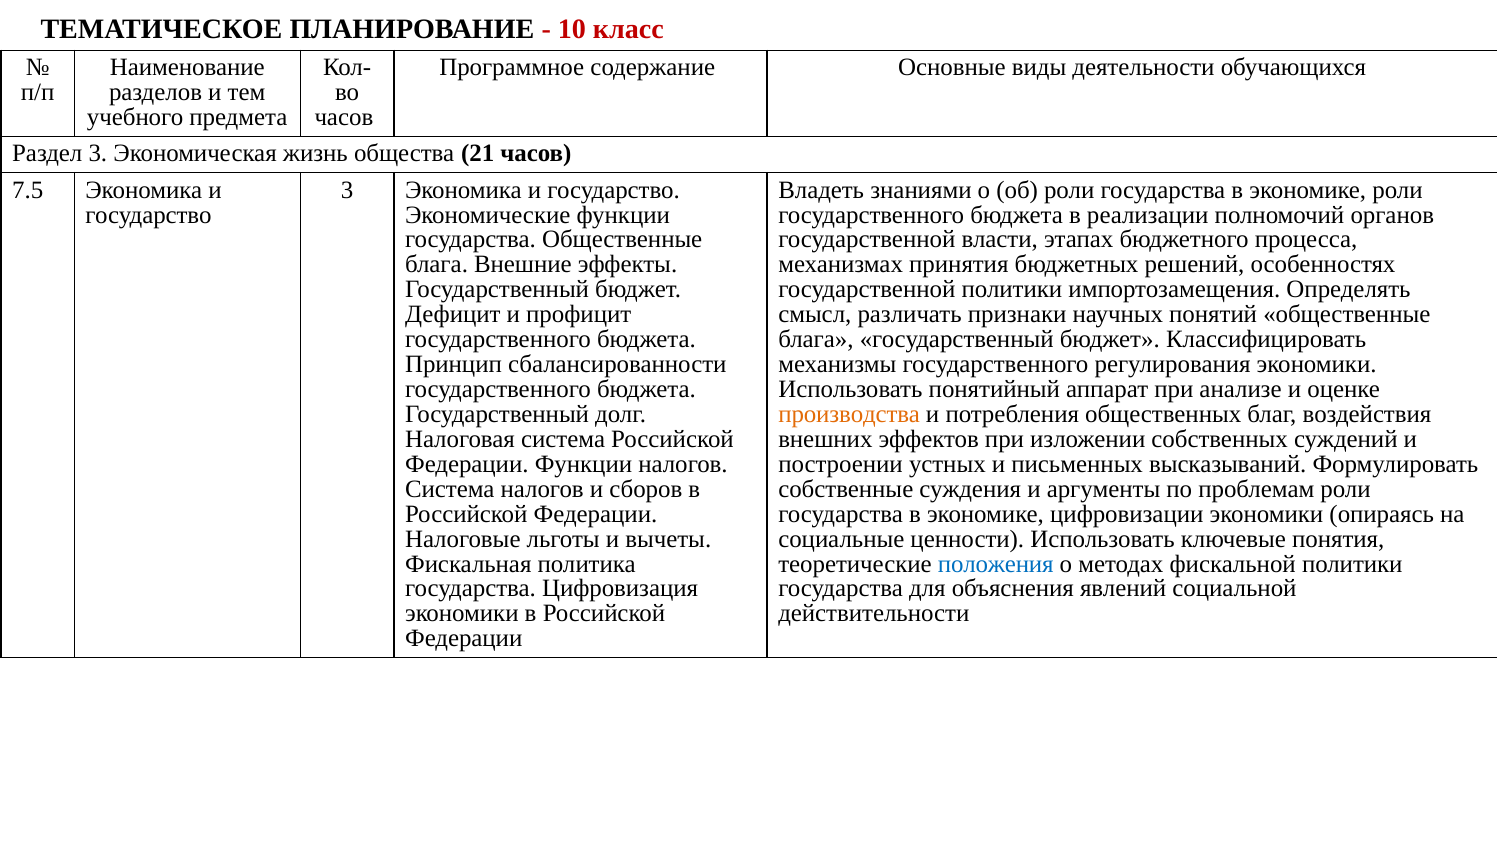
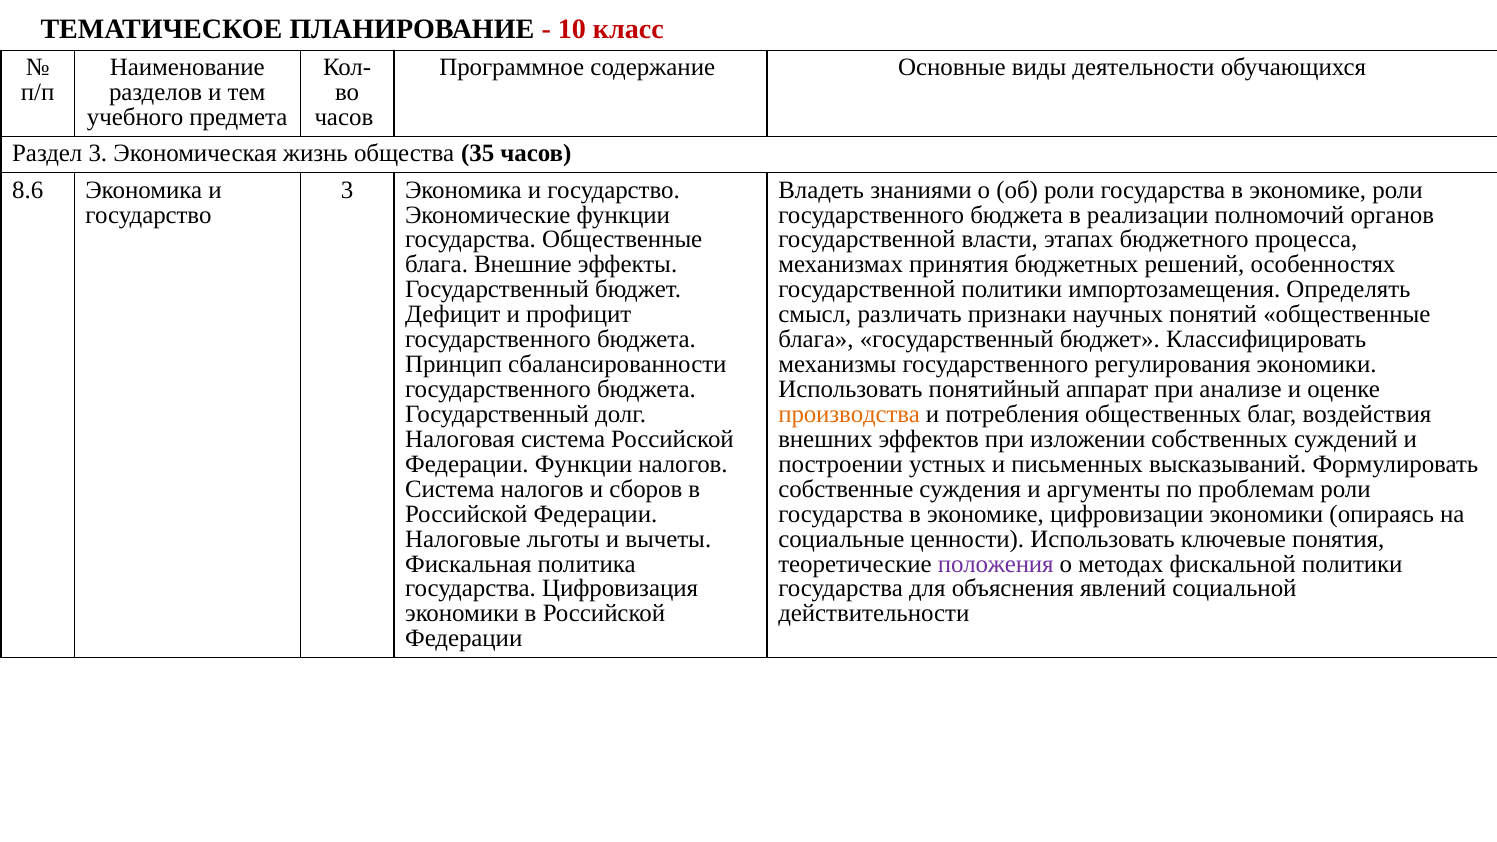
21: 21 -> 35
7.5: 7.5 -> 8.6
положения colour: blue -> purple
